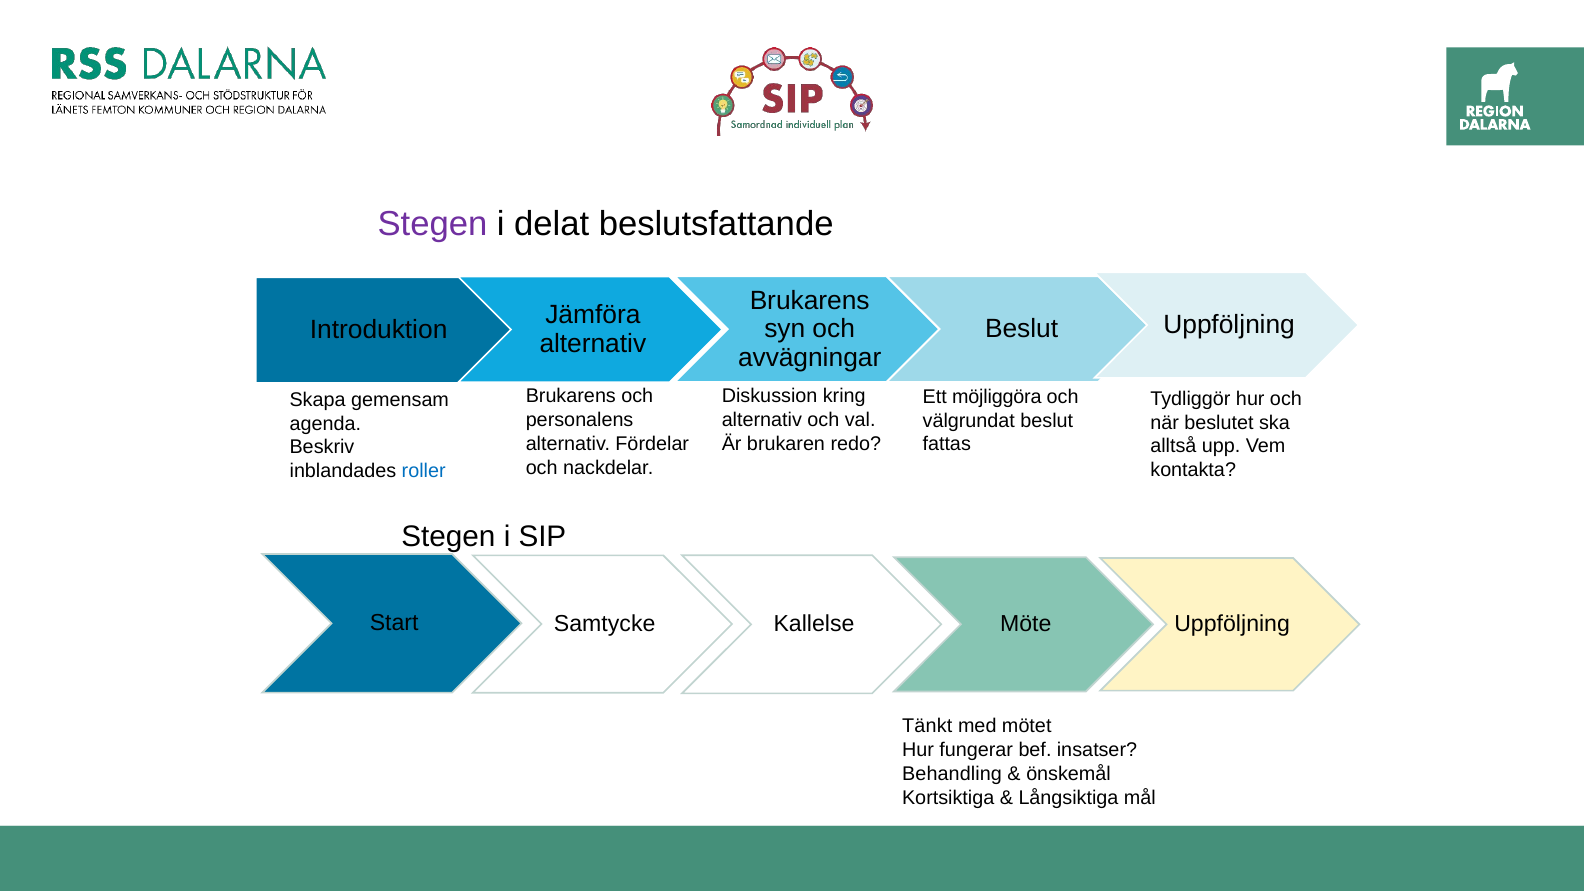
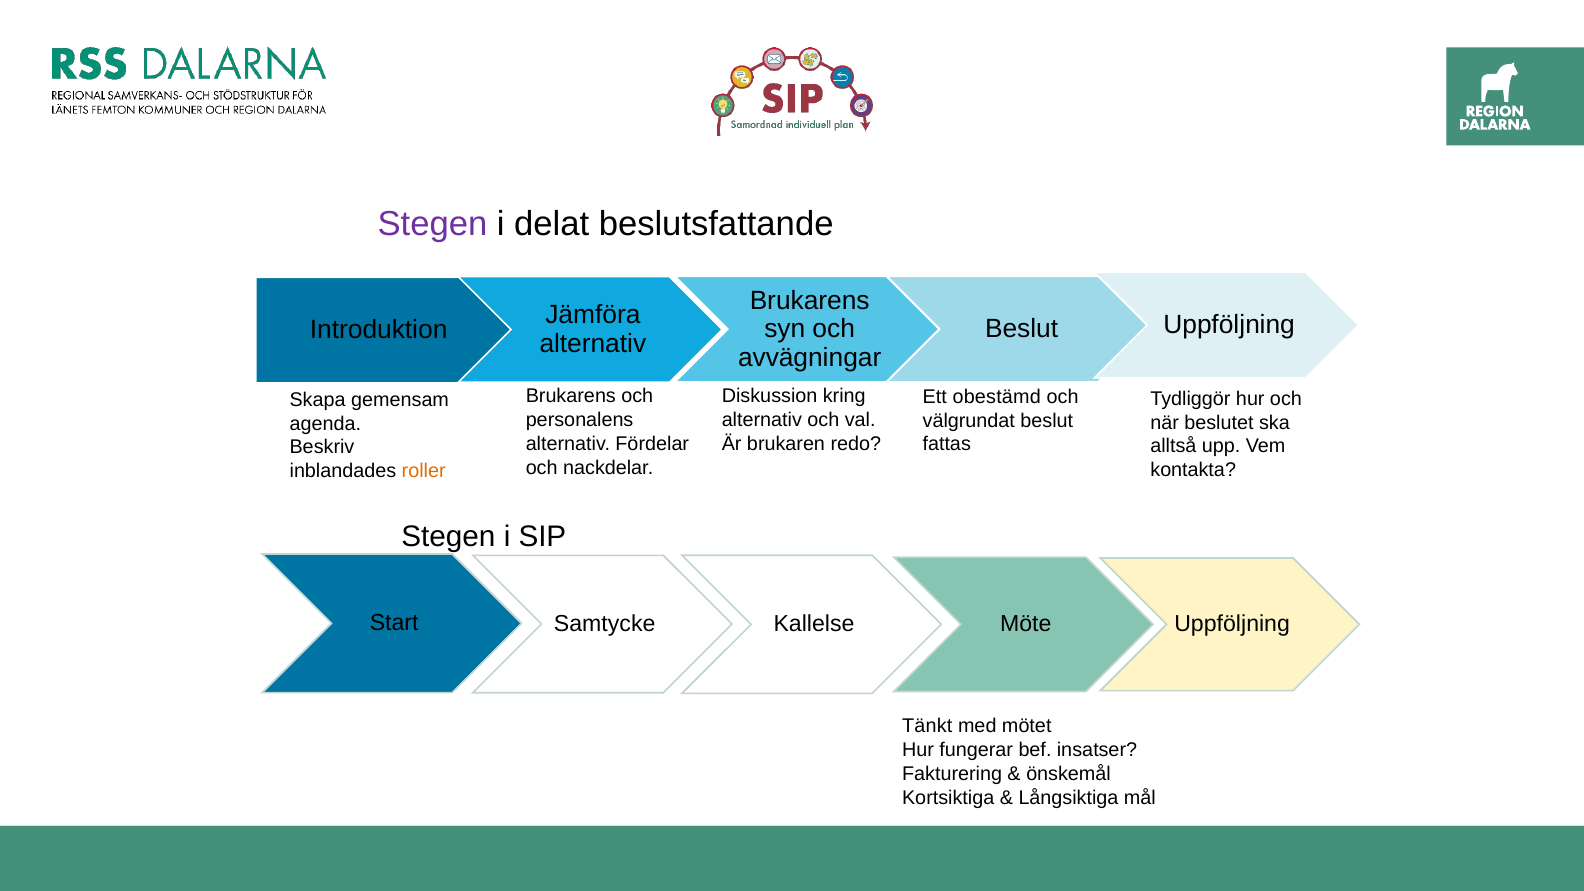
möjliggöra: möjliggöra -> obestämd
roller colour: blue -> orange
Behandling: Behandling -> Fakturering
